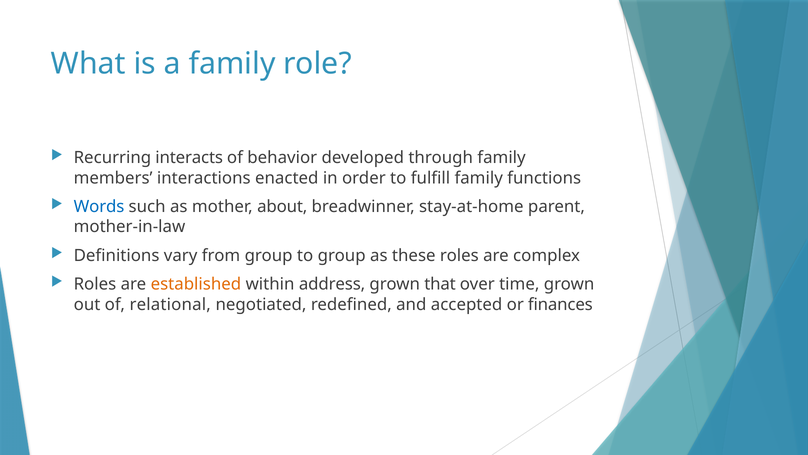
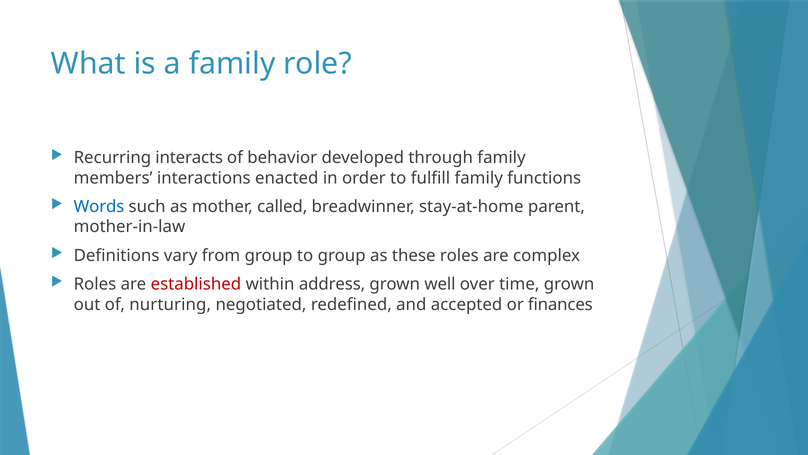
about: about -> called
established colour: orange -> red
that: that -> well
relational: relational -> nurturing
